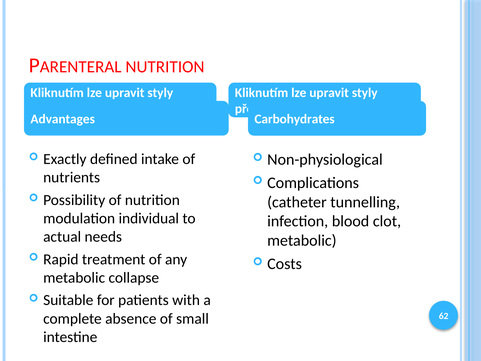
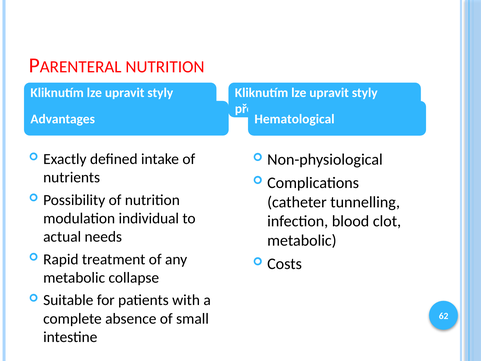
Carbohydrates: Carbohydrates -> Hematological
